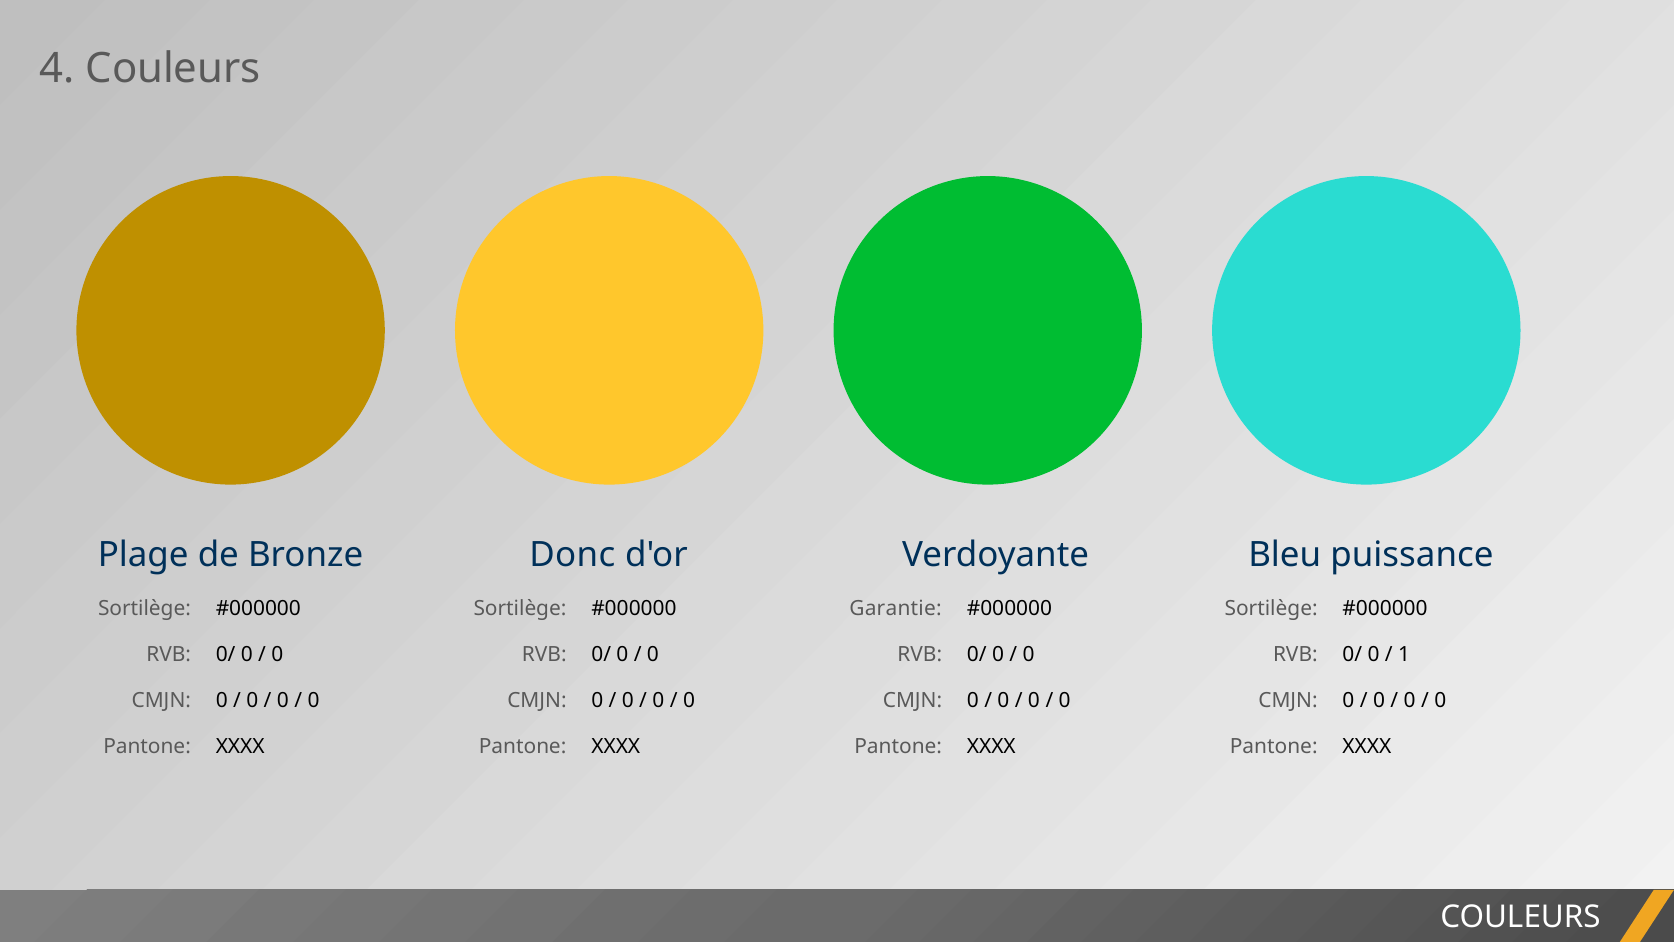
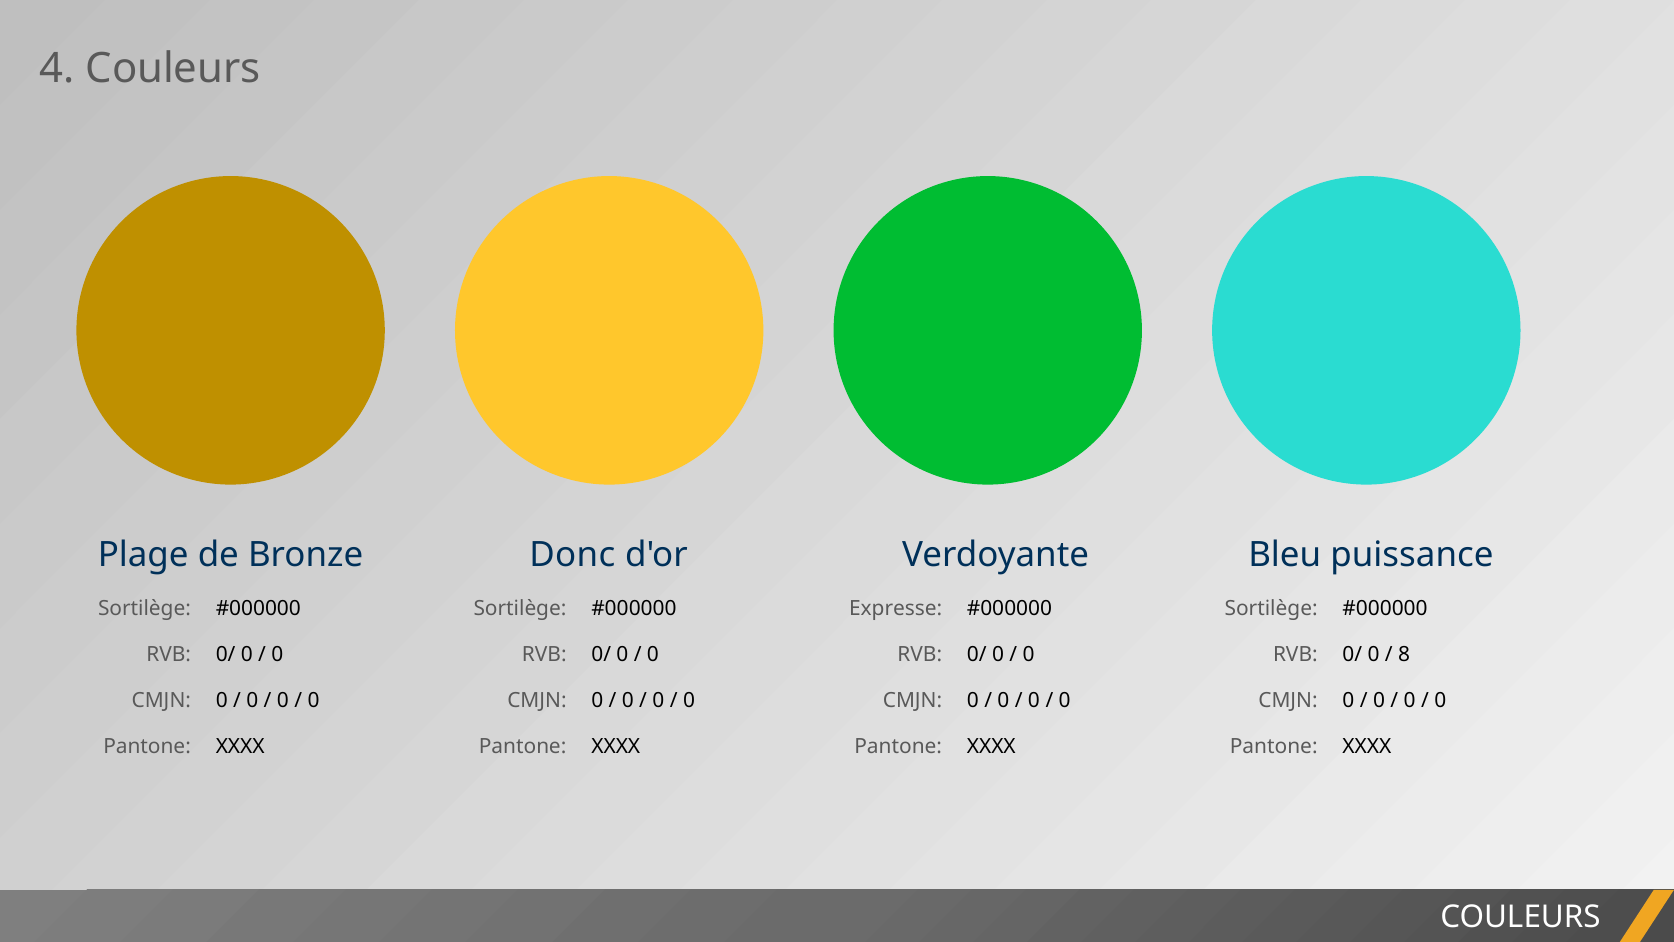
Garantie: Garantie -> Expresse
1: 1 -> 8
